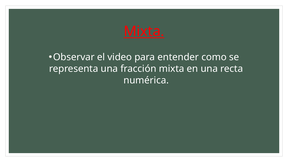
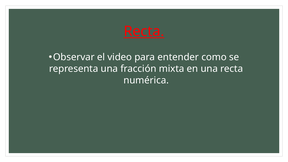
Mixta at (144, 31): Mixta -> Recta
